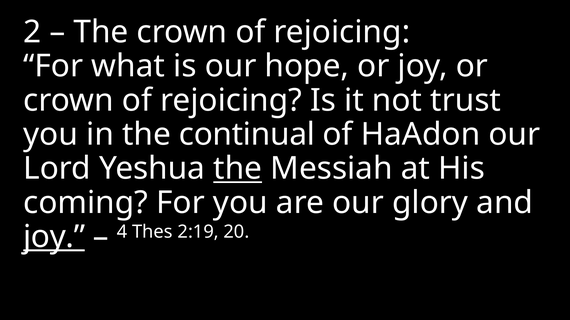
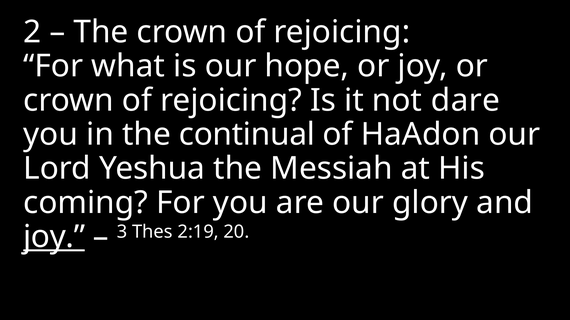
trust: trust -> dare
the at (238, 169) underline: present -> none
4: 4 -> 3
